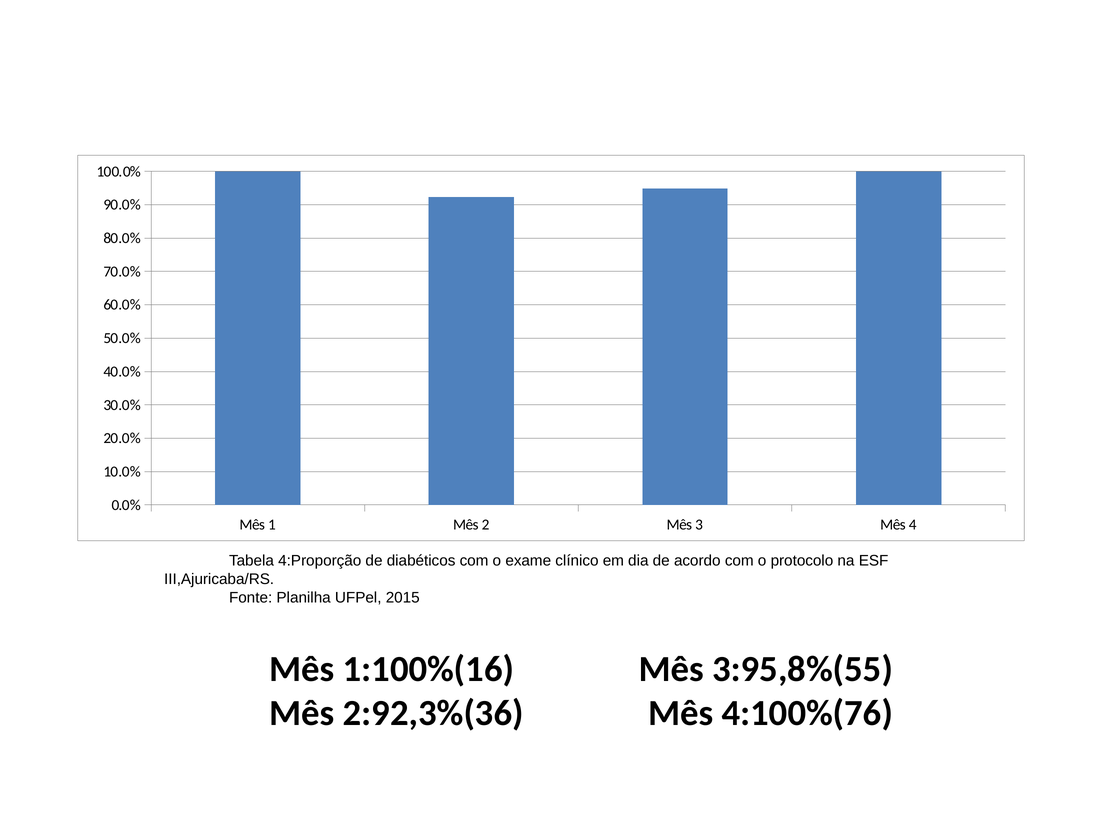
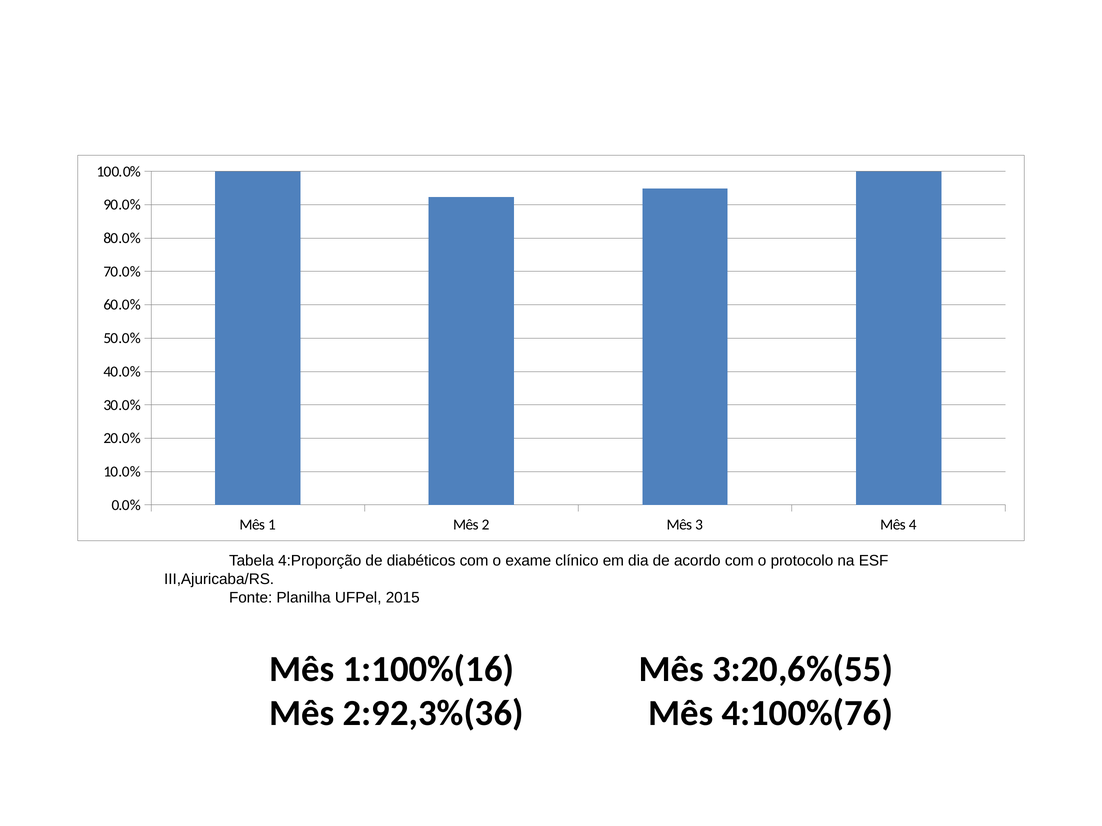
3:95,8%(55: 3:95,8%(55 -> 3:20,6%(55
